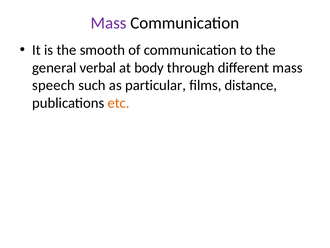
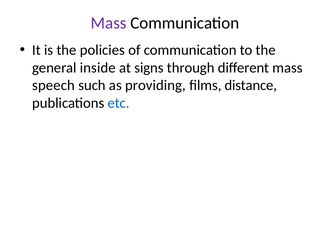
smooth: smooth -> policies
verbal: verbal -> inside
body: body -> signs
particular: particular -> providing
etc colour: orange -> blue
